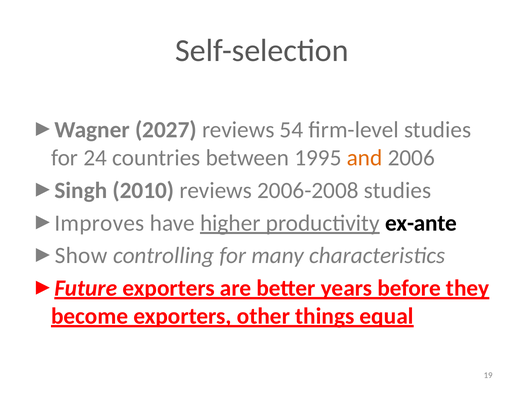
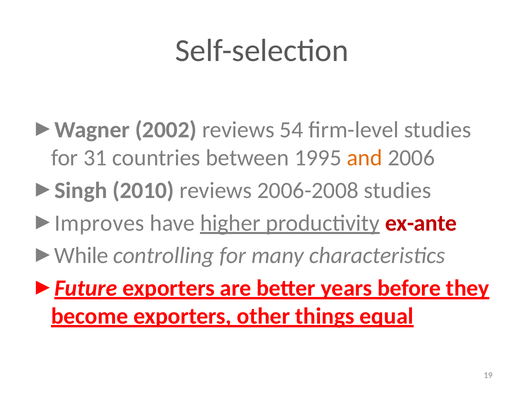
2027: 2027 -> 2002
24: 24 -> 31
ex-ante colour: black -> red
Show: Show -> While
